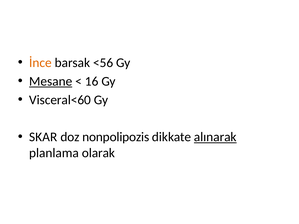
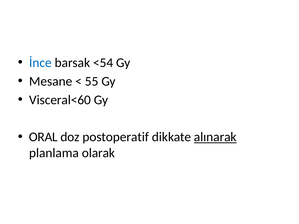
İnce colour: orange -> blue
<56: <56 -> <54
Mesane underline: present -> none
16: 16 -> 55
SKAR: SKAR -> ORAL
nonpolipozis: nonpolipozis -> postoperatif
